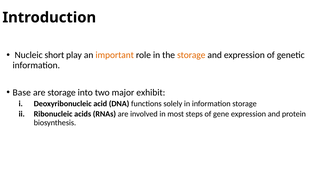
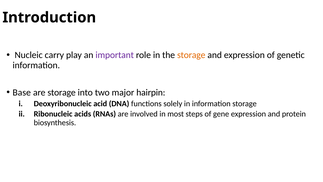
short: short -> carry
important colour: orange -> purple
exhibit: exhibit -> hairpin
